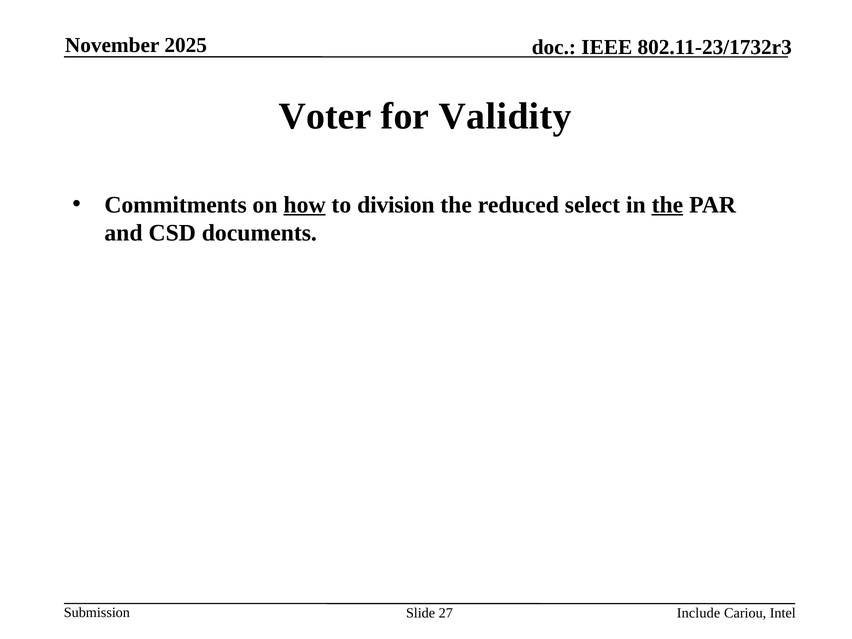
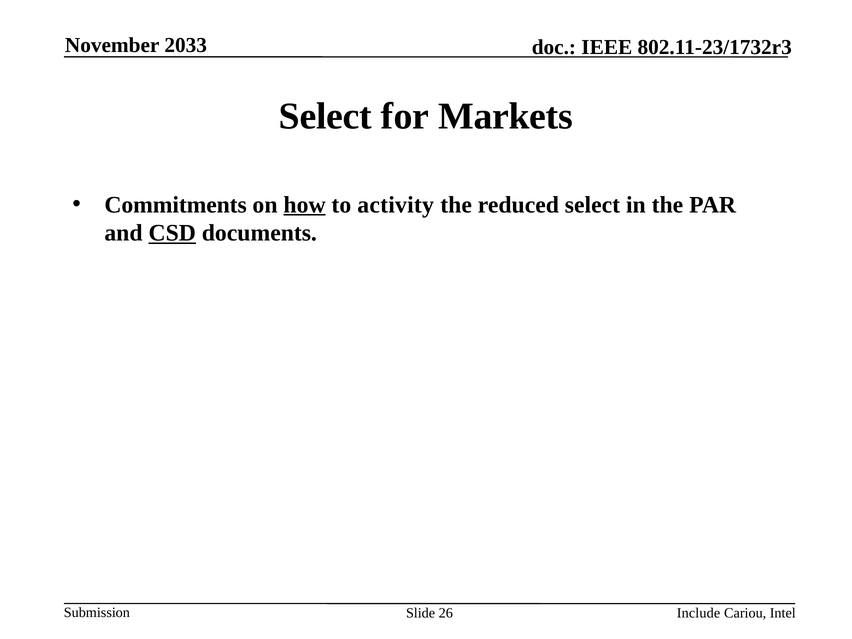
2025: 2025 -> 2033
Voter at (325, 116): Voter -> Select
Validity: Validity -> Markets
division: division -> activity
the at (667, 205) underline: present -> none
CSD underline: none -> present
27: 27 -> 26
